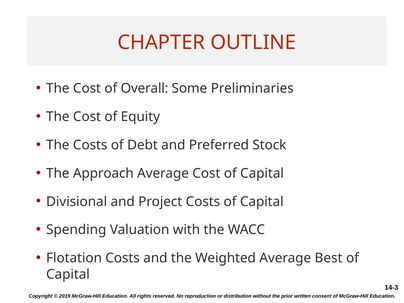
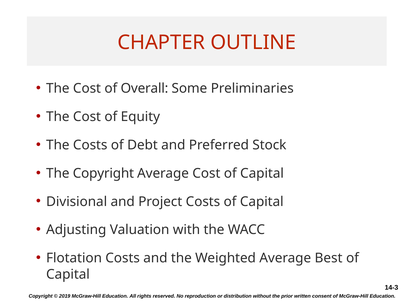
The Approach: Approach -> Copyright
Spending: Spending -> Adjusting
